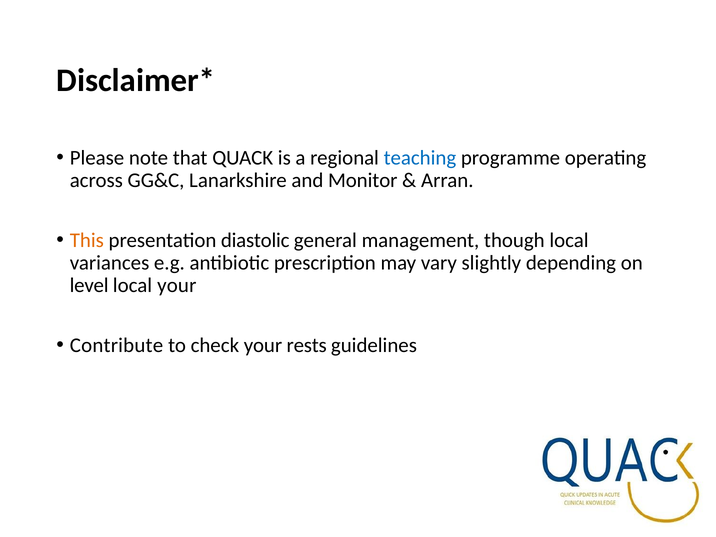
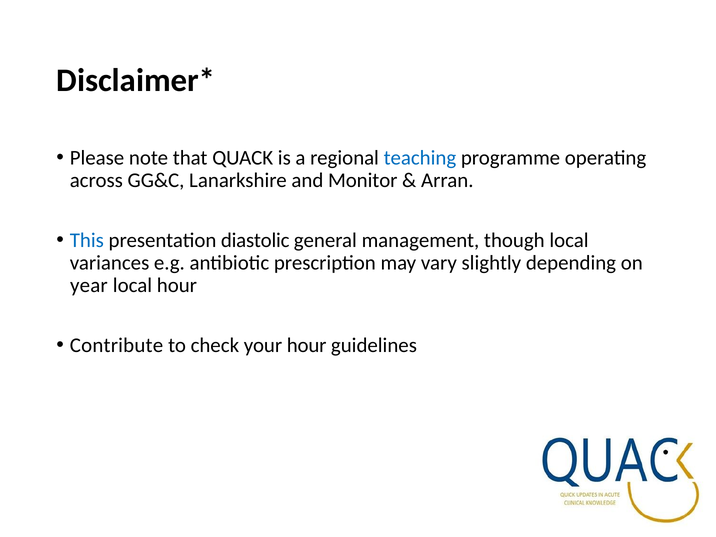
This colour: orange -> blue
level: level -> year
local your: your -> hour
your rests: rests -> hour
